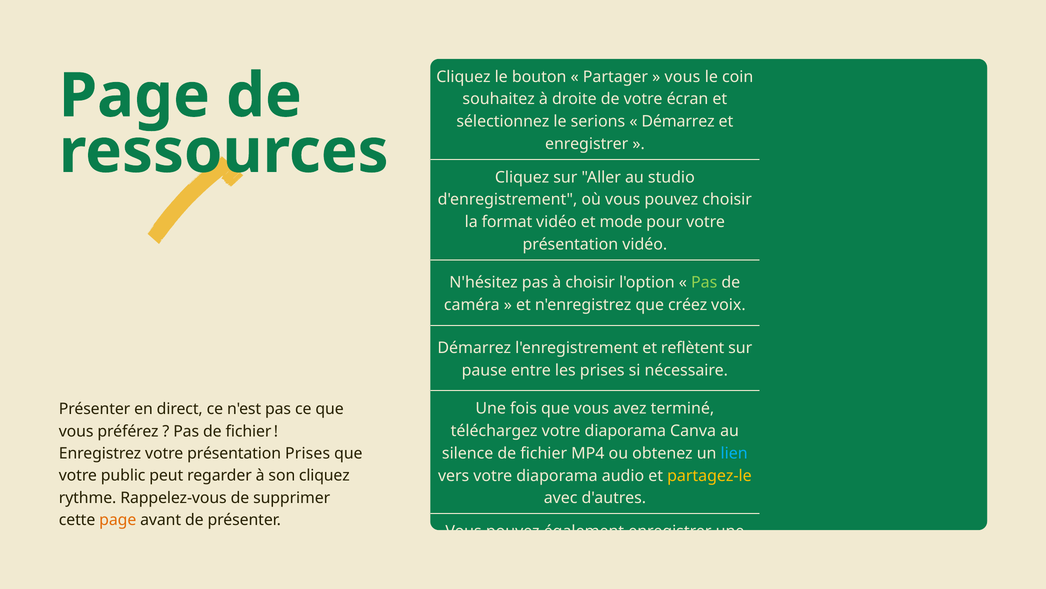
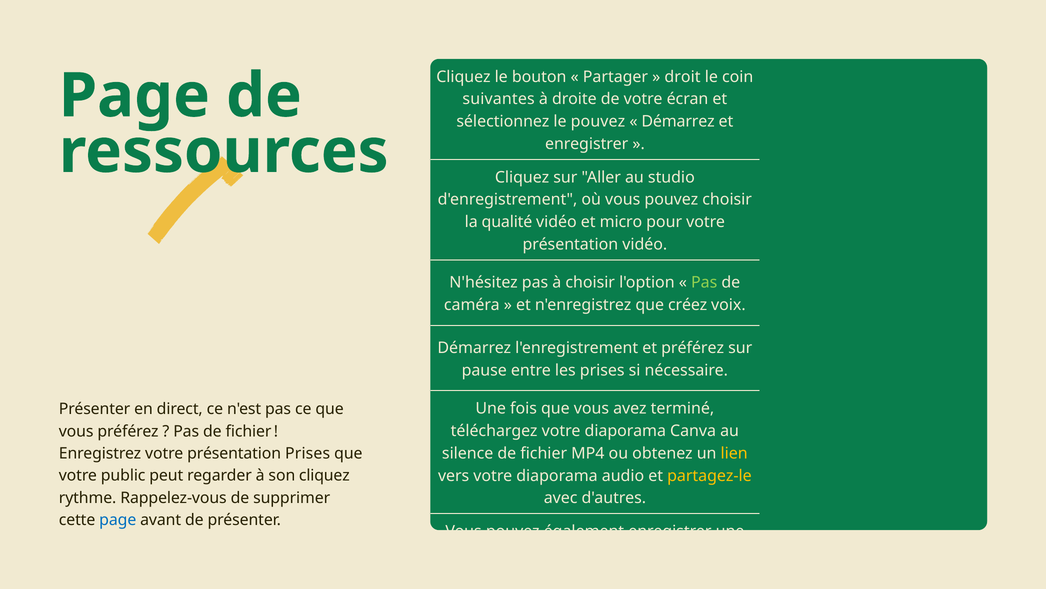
vous at (682, 77): vous -> droit
souhaitez: souhaitez -> suivantes
le serions: serions -> pouvez
format: format -> qualité
mode: mode -> micro
et reflètent: reflètent -> préférez
lien colour: light blue -> yellow
page at (118, 520) colour: orange -> blue
